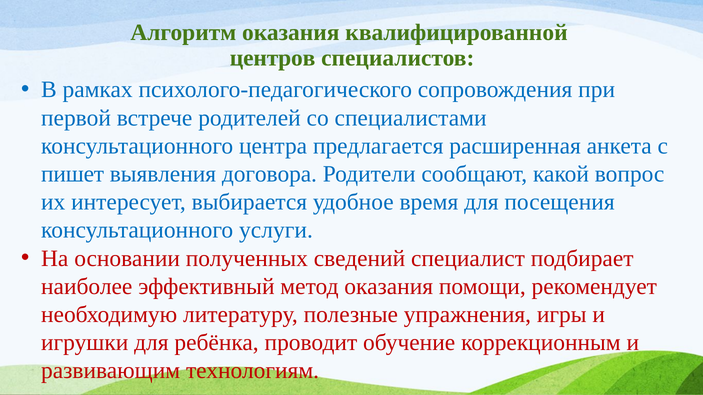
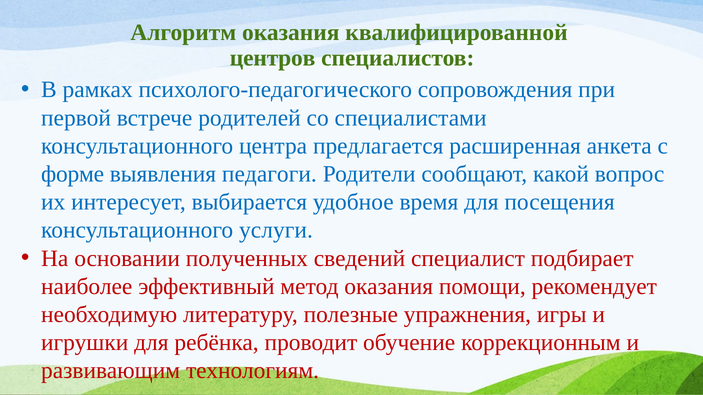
пишет: пишет -> форме
договора: договора -> педагоги
